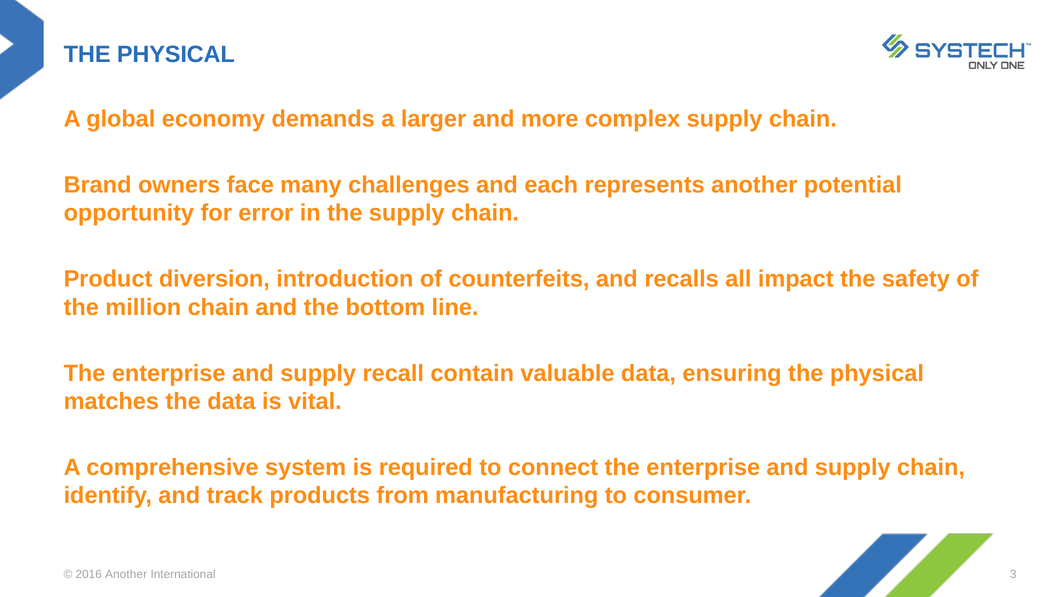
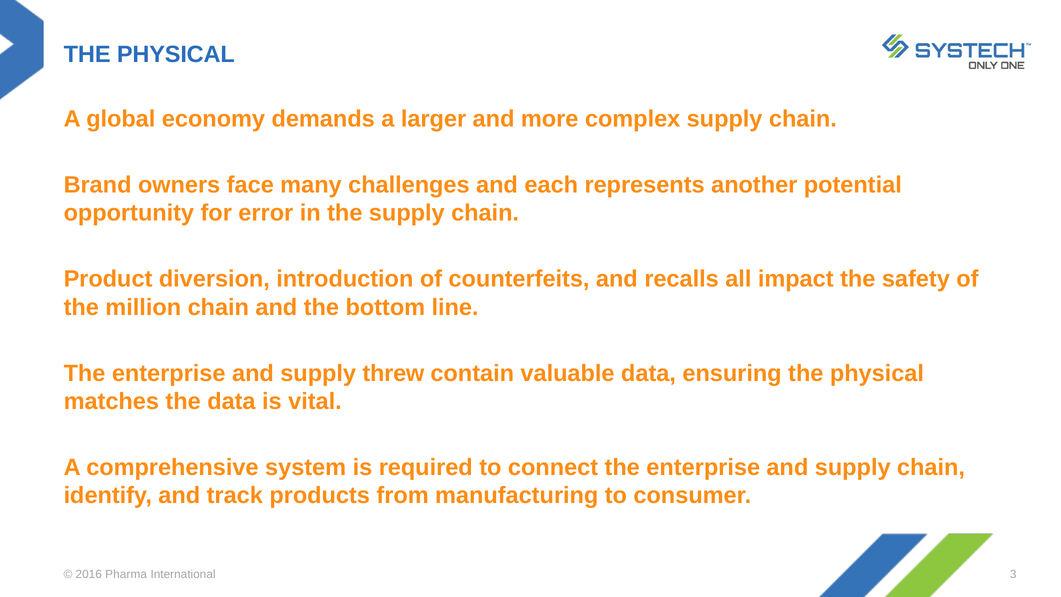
recall: recall -> threw
2016 Another: Another -> Pharma
